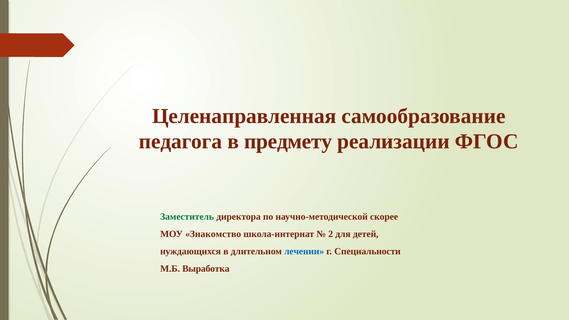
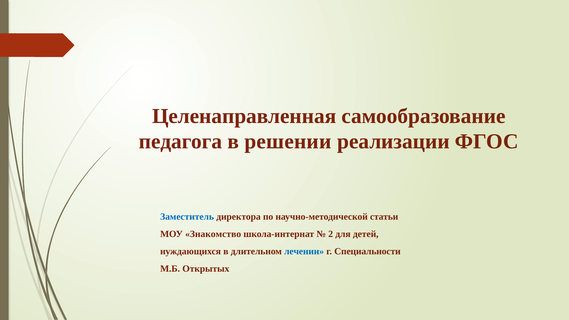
предмету: предмету -> решении
Заместитель colour: green -> blue
скорее: скорее -> статьи
Выработка: Выработка -> Открытых
